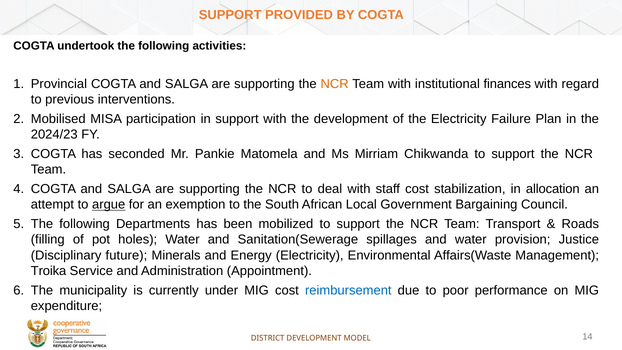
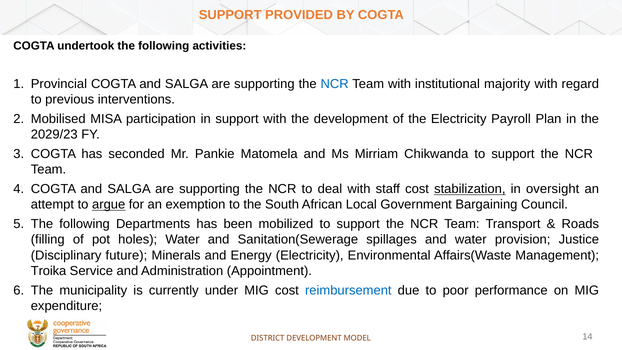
NCR at (335, 84) colour: orange -> blue
finances: finances -> majority
Failure: Failure -> Payroll
2024/23: 2024/23 -> 2029/23
stabilization underline: none -> present
allocation: allocation -> oversight
